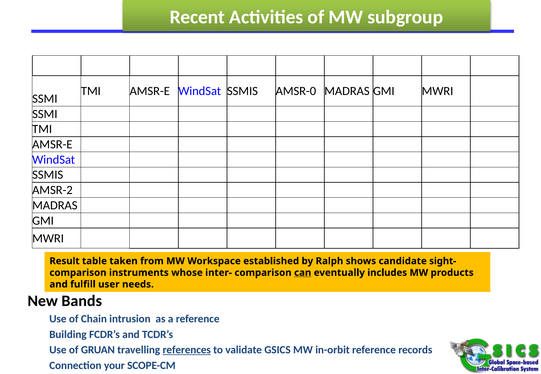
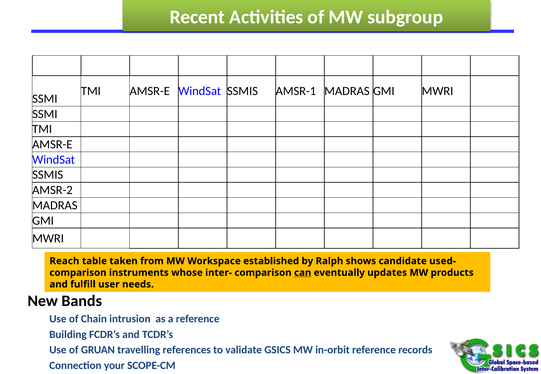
AMSR-0: AMSR-0 -> AMSR-1
Result: Result -> Reach
sight-: sight- -> used-
includes: includes -> updates
references underline: present -> none
